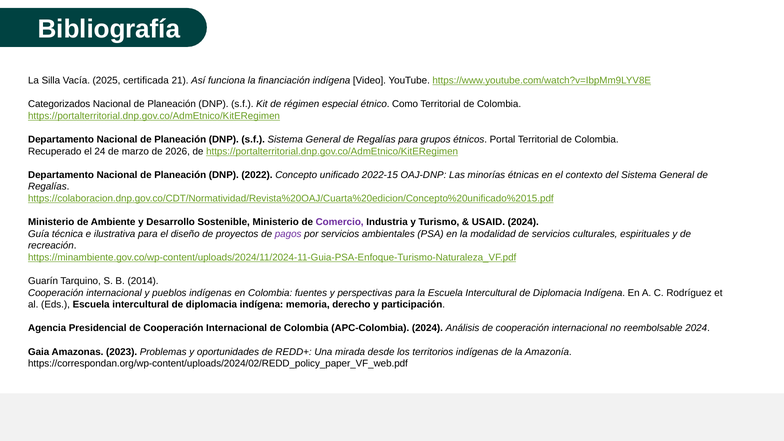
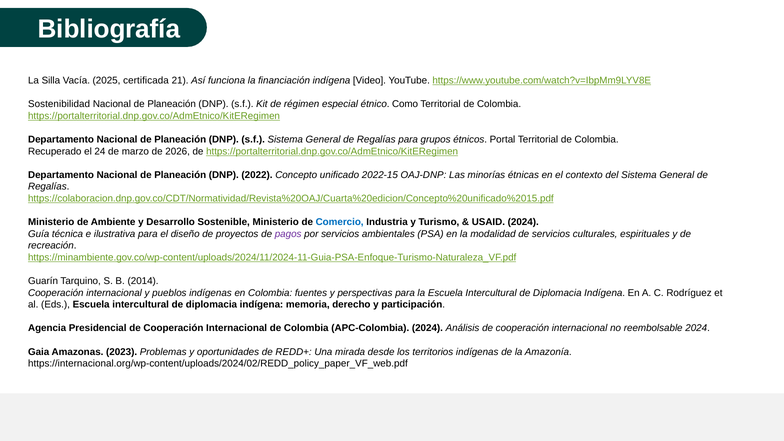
Categorizados: Categorizados -> Sostenibilidad
Comercio colour: purple -> blue
https://correspondan.org/wp-content/uploads/2024/02/REDD_policy_paper_VF_web.pdf: https://correspondan.org/wp-content/uploads/2024/02/REDD_policy_paper_VF_web.pdf -> https://internacional.org/wp-content/uploads/2024/02/REDD_policy_paper_VF_web.pdf
